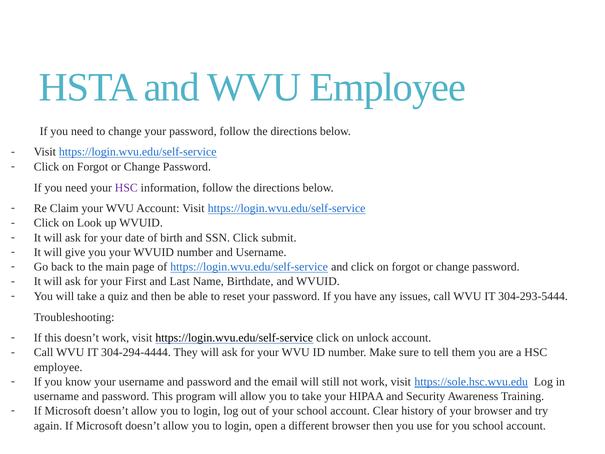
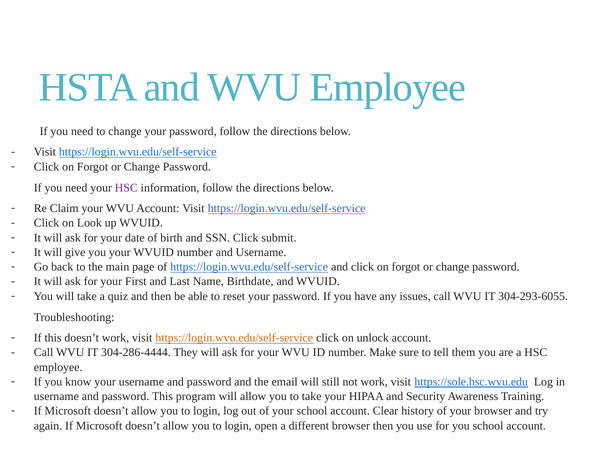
304-293-5444: 304-293-5444 -> 304-293-6055
https://login.wvu.edu/self-service at (234, 338) colour: black -> orange
304-294-4444: 304-294-4444 -> 304-286-4444
